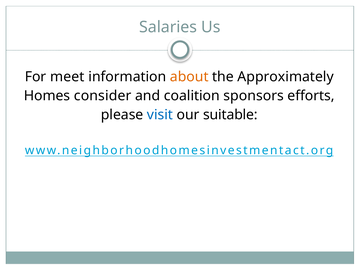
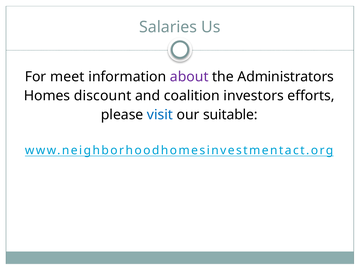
about colour: orange -> purple
Approximately: Approximately -> Administrators
consider: consider -> discount
sponsors: sponsors -> investors
